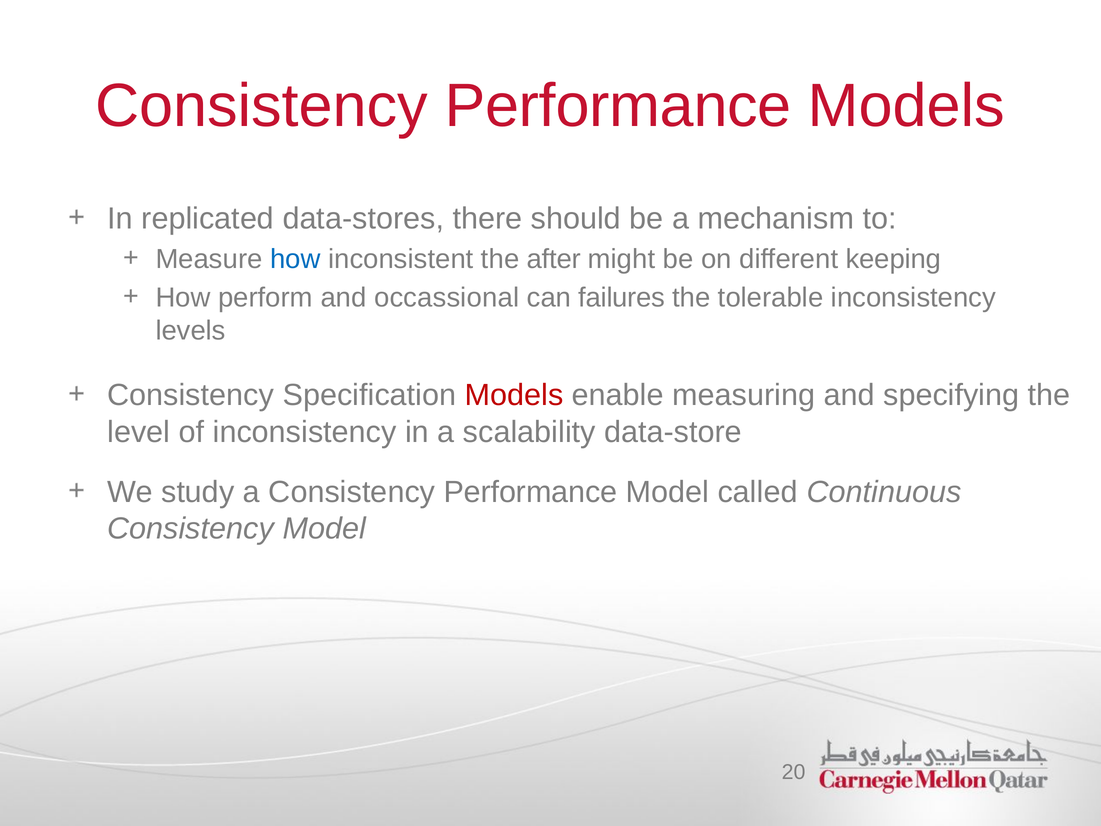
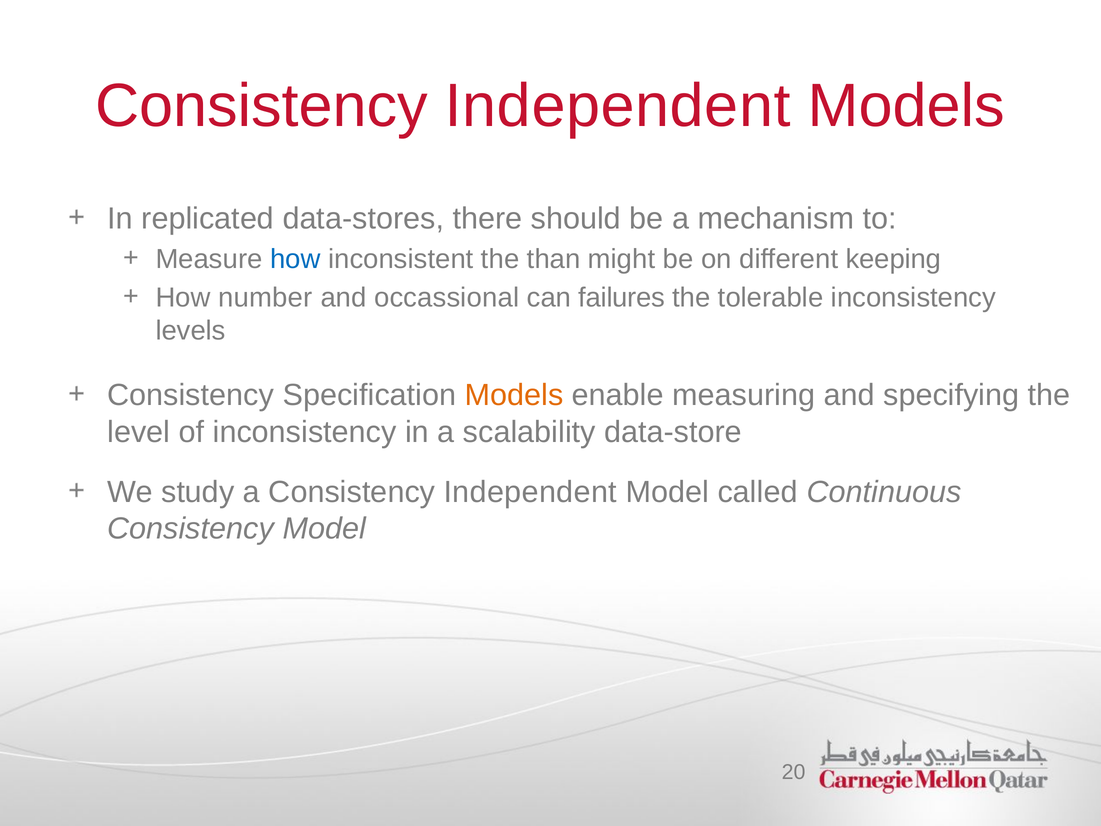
Performance at (618, 106): Performance -> Independent
after: after -> than
perform: perform -> number
Models at (514, 395) colour: red -> orange
a Consistency Performance: Performance -> Independent
